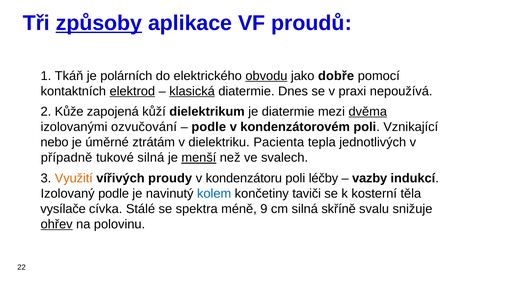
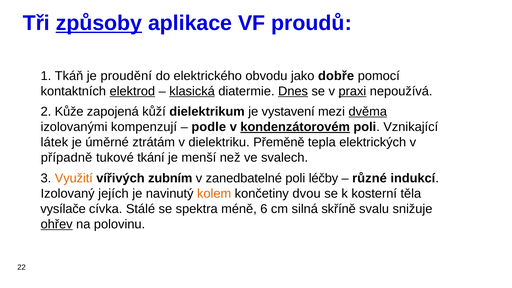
polárních: polárních -> proudění
obvodu underline: present -> none
Dnes underline: none -> present
praxi underline: none -> present
je diatermie: diatermie -> vystavení
ozvučování: ozvučování -> kompenzují
kondenzátorovém underline: none -> present
nebo: nebo -> látek
Pacienta: Pacienta -> Přeměně
jednotlivých: jednotlivých -> elektrických
tukové silná: silná -> tkání
menší underline: present -> none
proudy: proudy -> zubním
kondenzátoru: kondenzátoru -> zanedbatelné
vazby: vazby -> různé
Izolovaný podle: podle -> jejích
kolem colour: blue -> orange
taviči: taviči -> dvou
9: 9 -> 6
